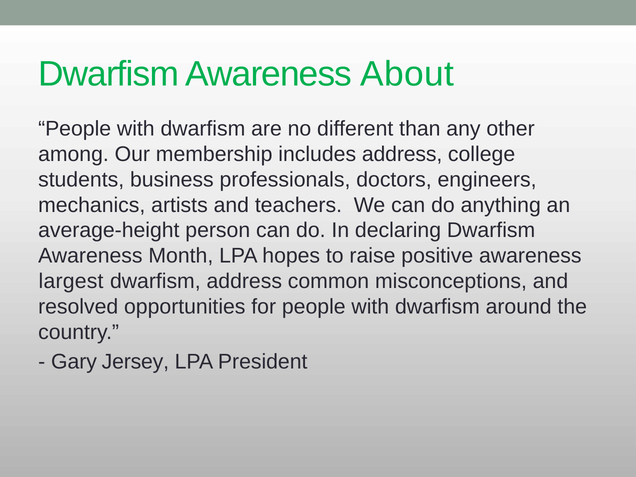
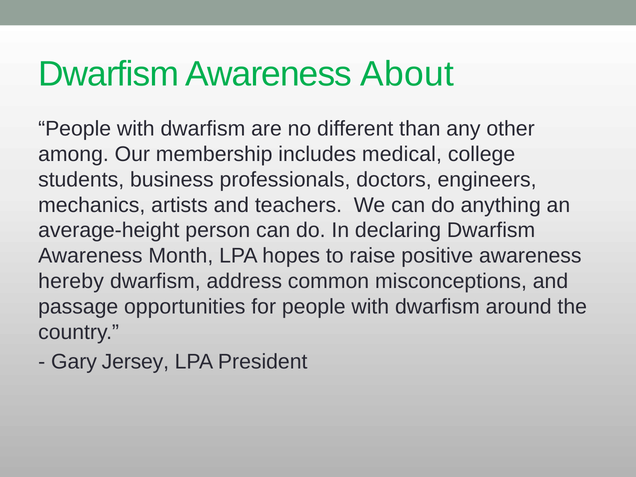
includes address: address -> medical
largest: largest -> hereby
resolved: resolved -> passage
